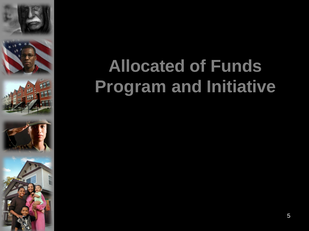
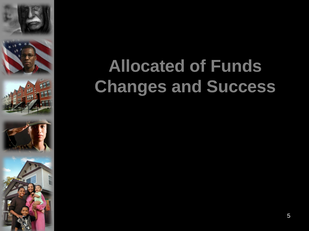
Program: Program -> Changes
Initiative: Initiative -> Success
